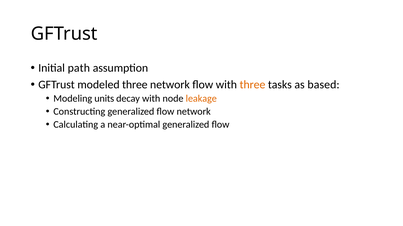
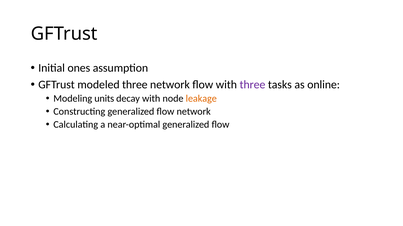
path: path -> ones
three at (253, 85) colour: orange -> purple
based: based -> online
